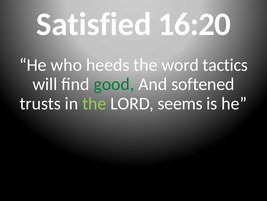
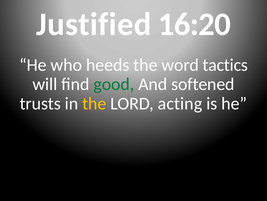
Satisfied: Satisfied -> Justified
the at (94, 103) colour: light green -> yellow
seems: seems -> acting
